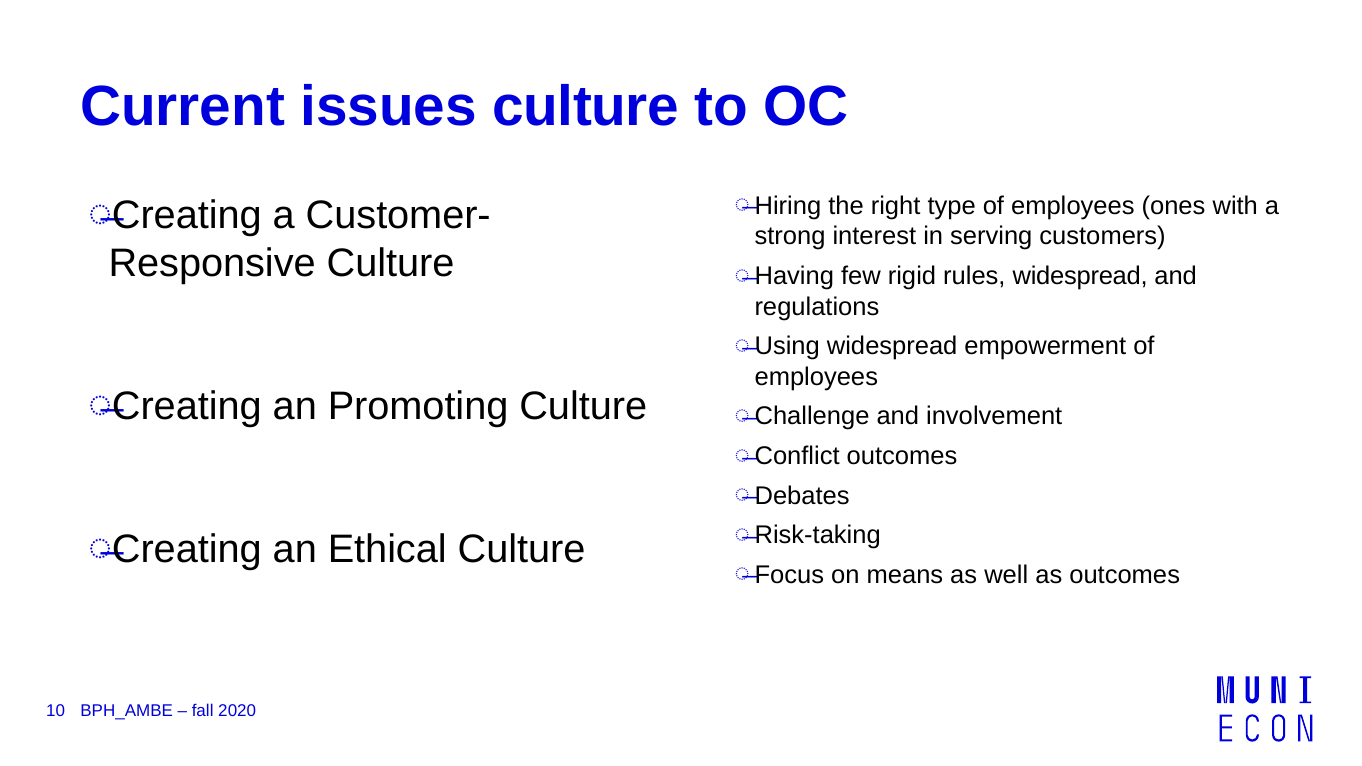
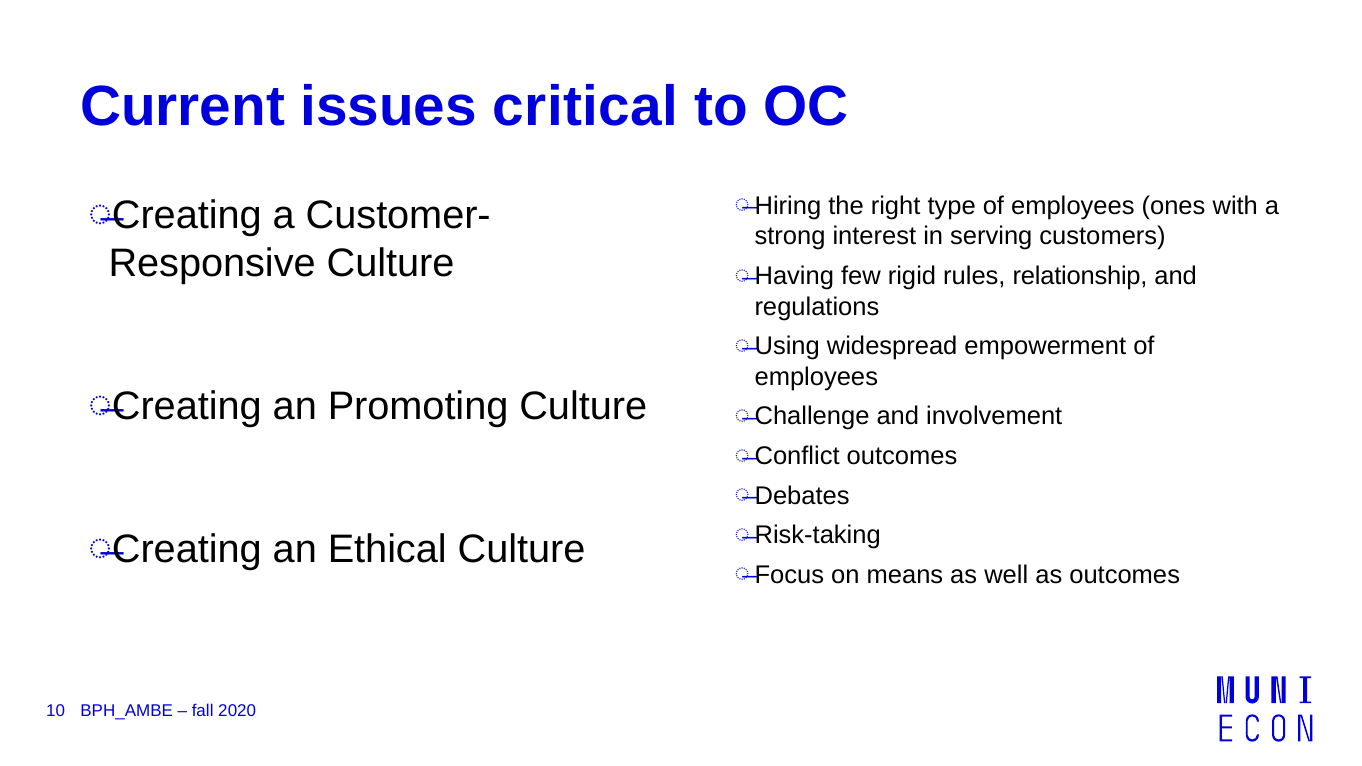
issues culture: culture -> critical
rules widespread: widespread -> relationship
